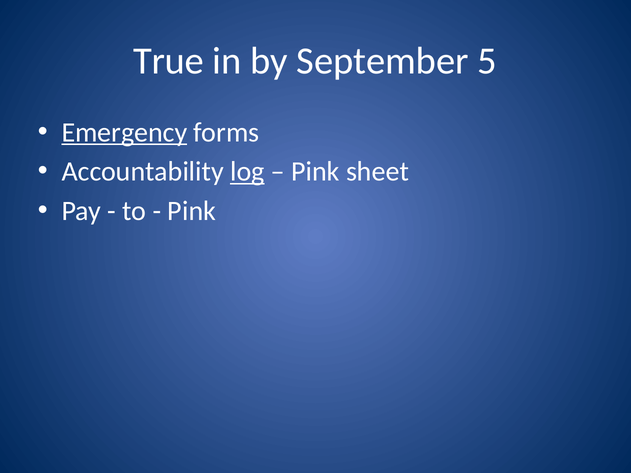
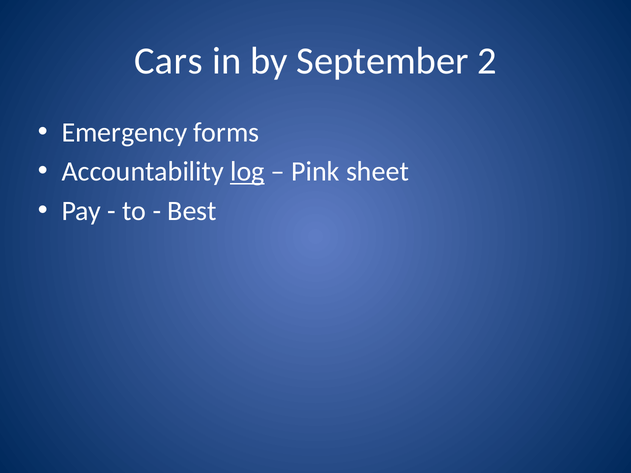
True: True -> Cars
5: 5 -> 2
Emergency underline: present -> none
Pink at (192, 211): Pink -> Best
